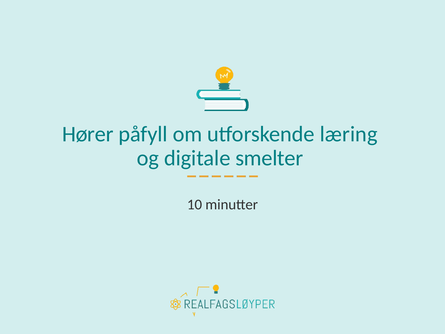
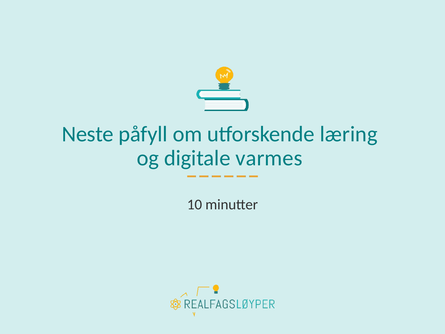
Hører: Hører -> Neste
smelter: smelter -> varmes
